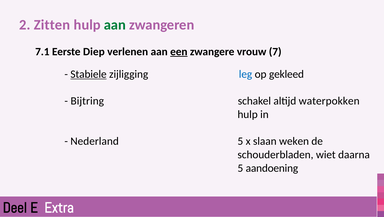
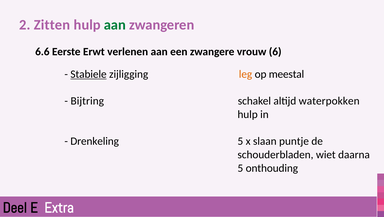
7.1: 7.1 -> 6.6
Diep: Diep -> Erwt
een underline: present -> none
7: 7 -> 6
leg colour: blue -> orange
gekleed: gekleed -> meestal
Nederland: Nederland -> Drenkeling
weken: weken -> puntje
aandoening: aandoening -> onthouding
